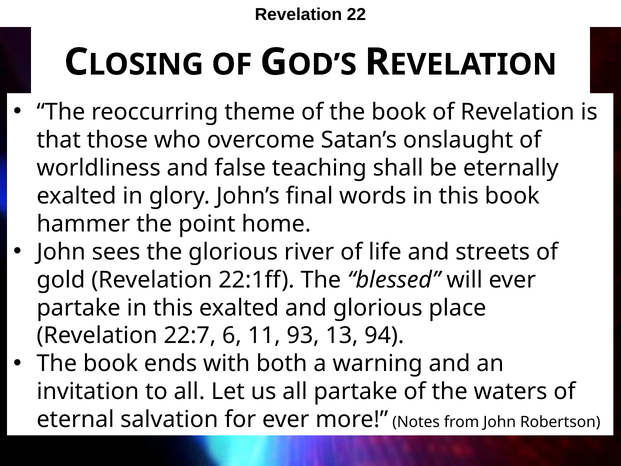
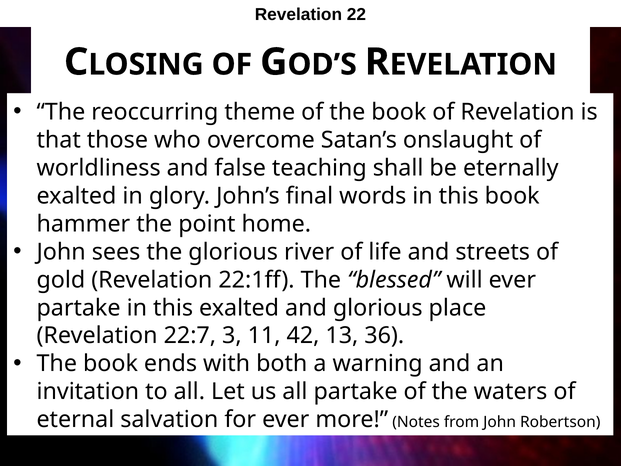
6: 6 -> 3
93: 93 -> 42
94: 94 -> 36
